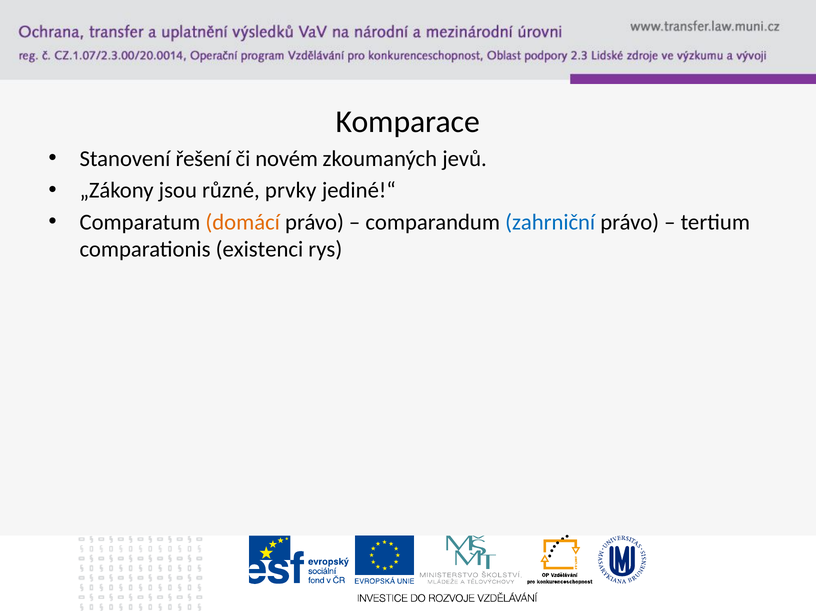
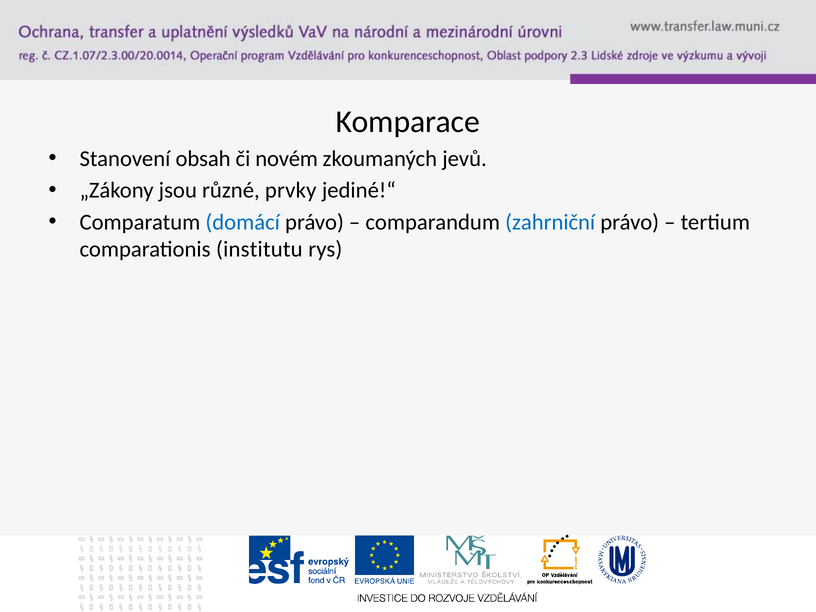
řešení: řešení -> obsah
domácí colour: orange -> blue
existenci: existenci -> institutu
